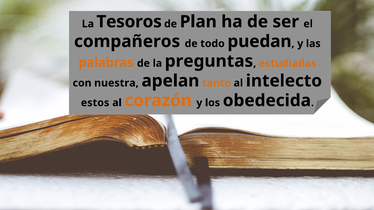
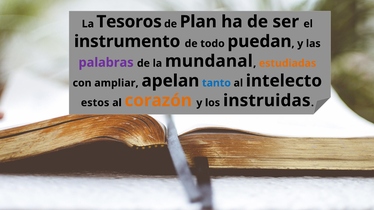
compañeros: compañeros -> instrumento
palabras colour: orange -> purple
preguntas: preguntas -> mundanal
nuestra: nuestra -> ampliar
tanto colour: orange -> blue
obedecida: obedecida -> instruidas
